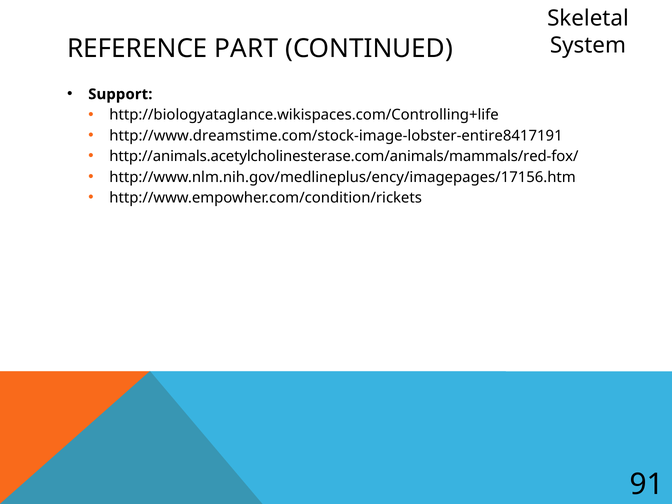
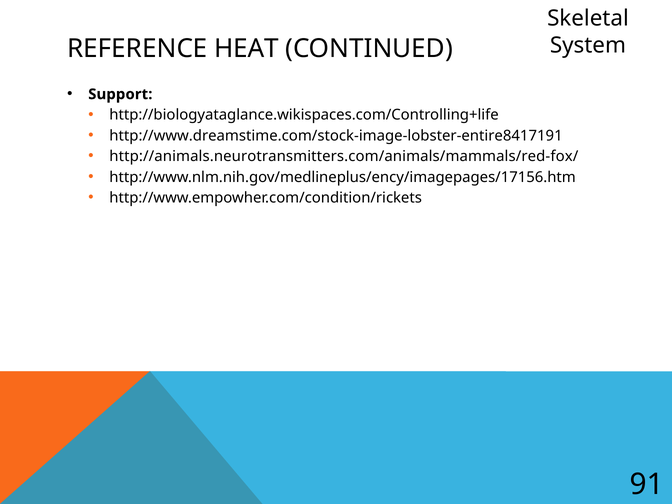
PART: PART -> HEAT
http://animals.acetylcholinesterase.com/animals/mammals/red-fox/: http://animals.acetylcholinesterase.com/animals/mammals/red-fox/ -> http://animals.neurotransmitters.com/animals/mammals/red-fox/
